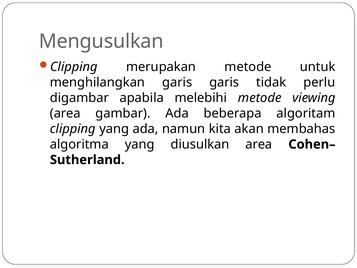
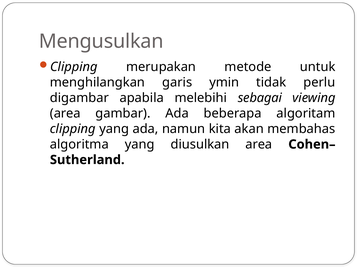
garis garis: garis -> ymin
melebihi metode: metode -> sebagai
